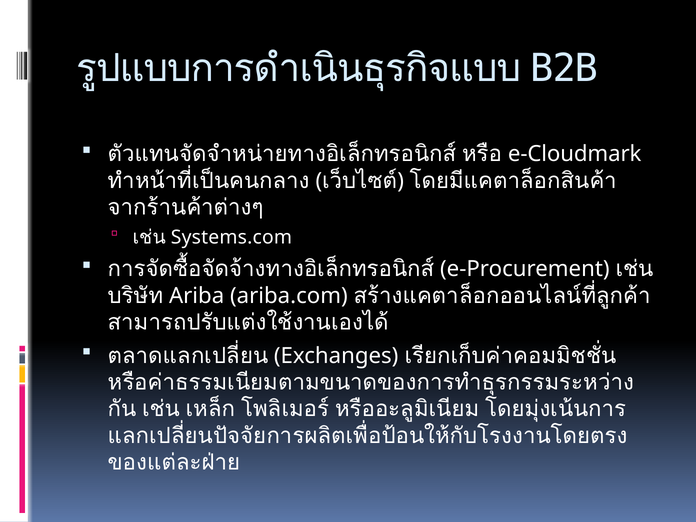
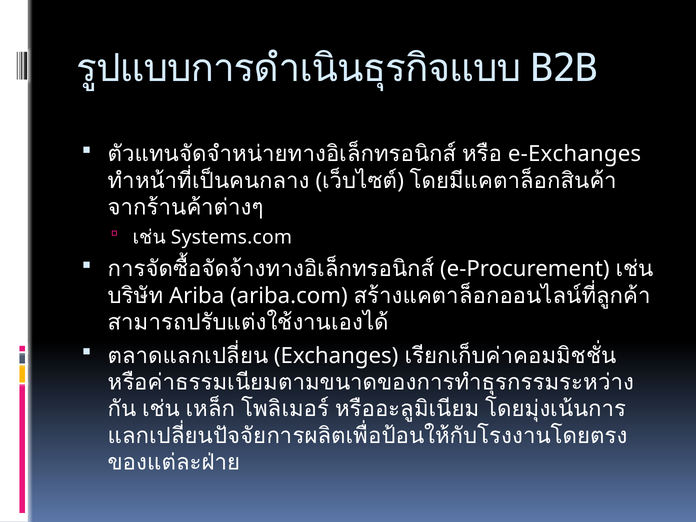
e-Cloudmark: e-Cloudmark -> e-Exchanges
